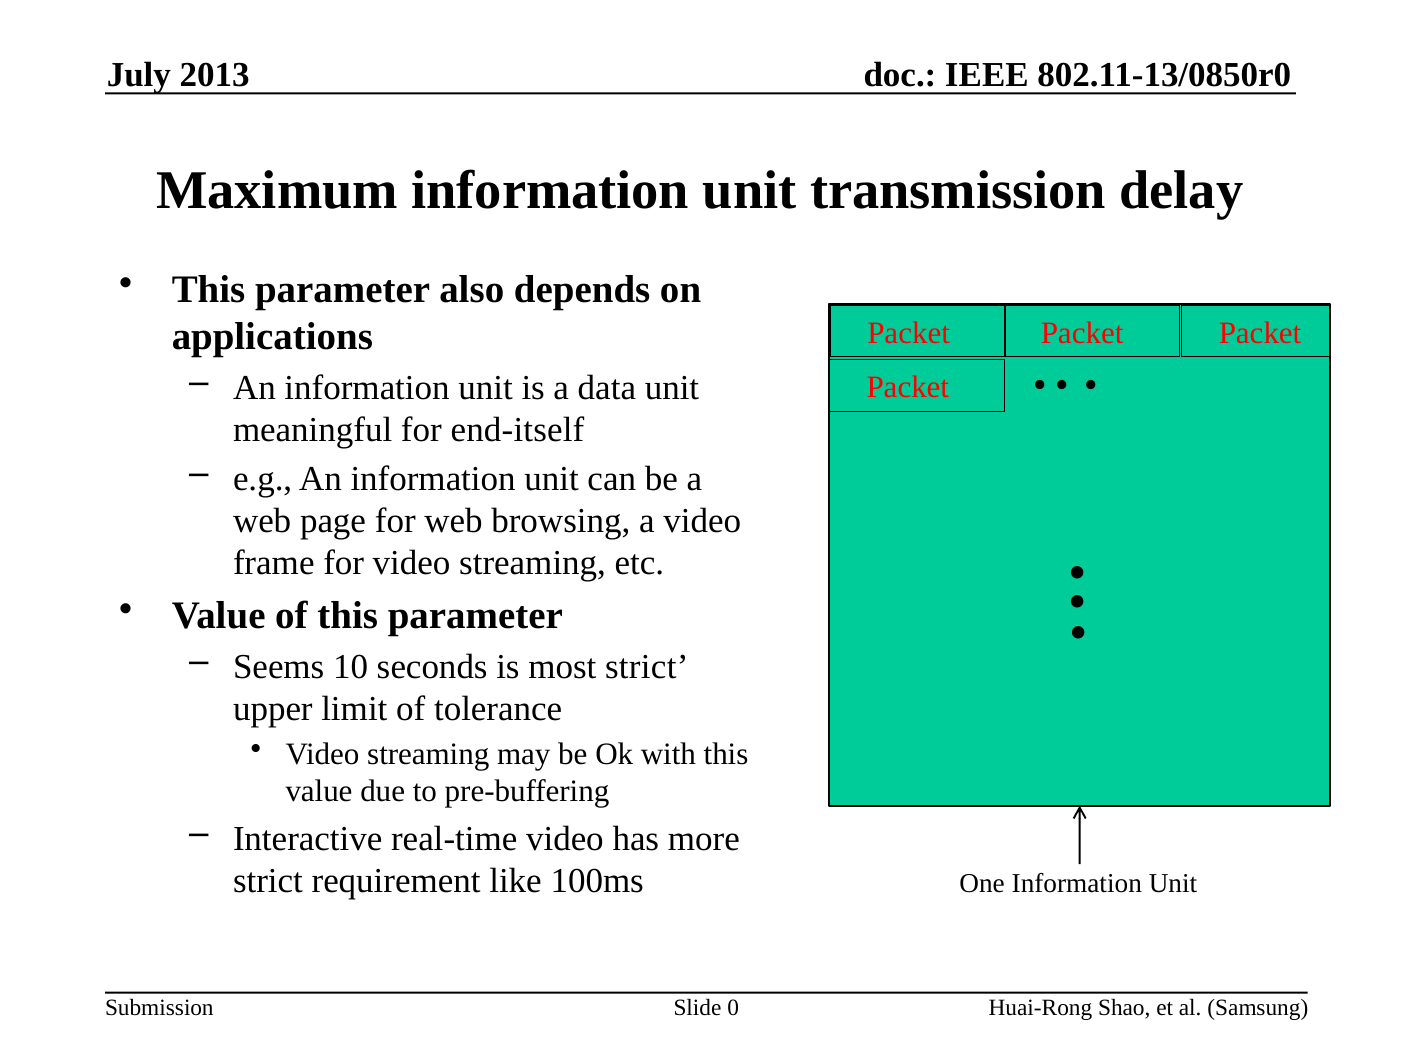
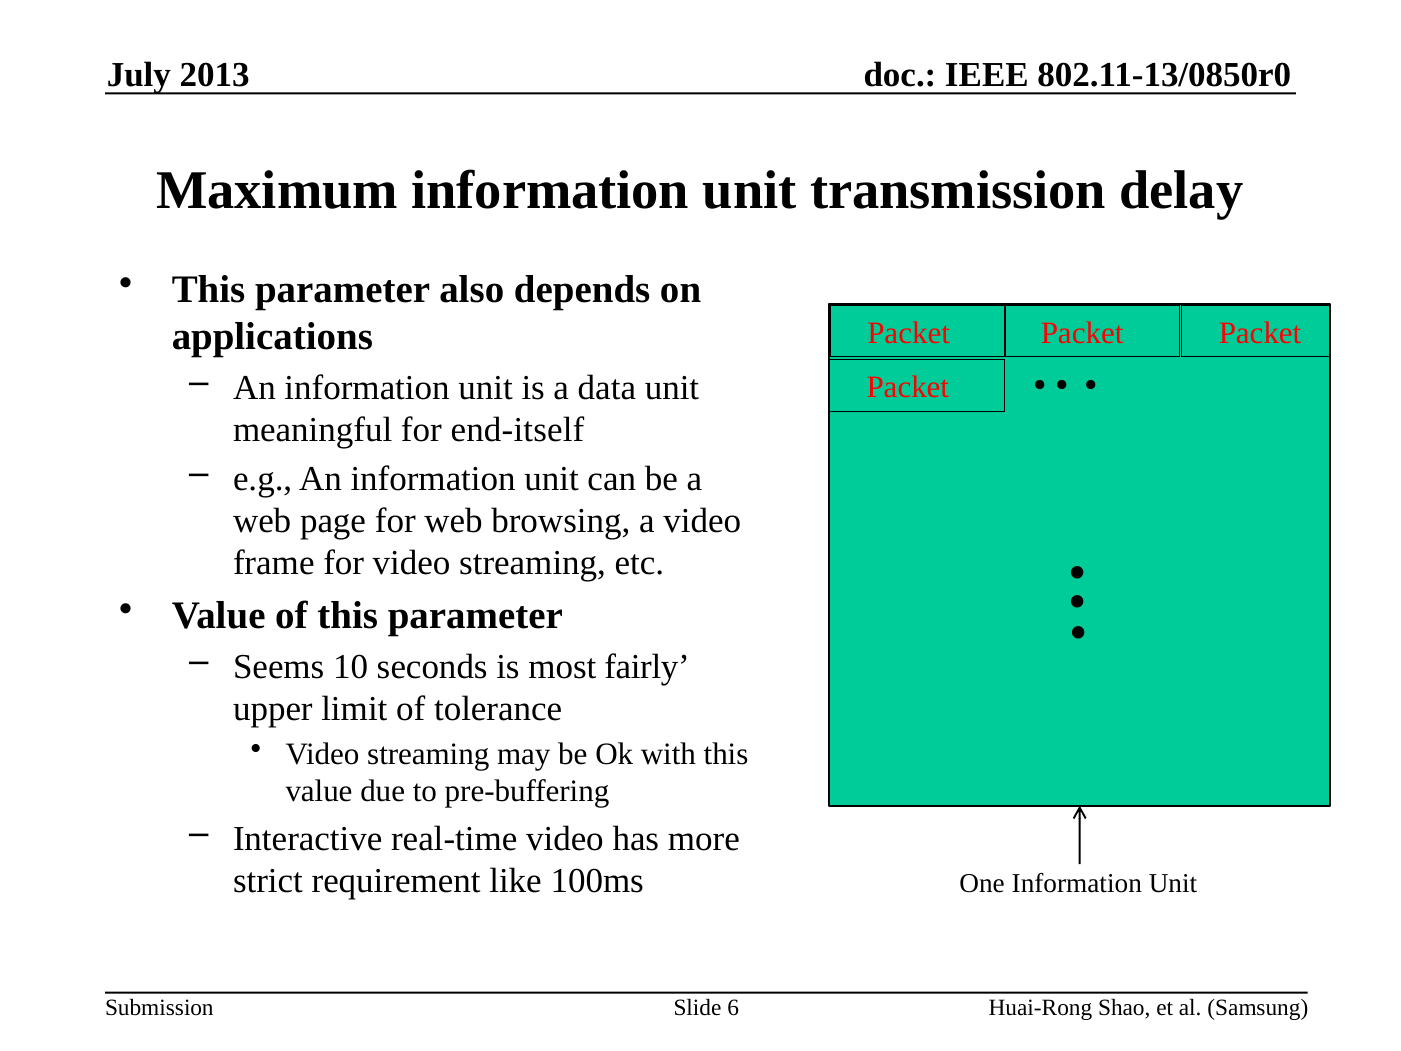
most strict: strict -> fairly
0: 0 -> 6
